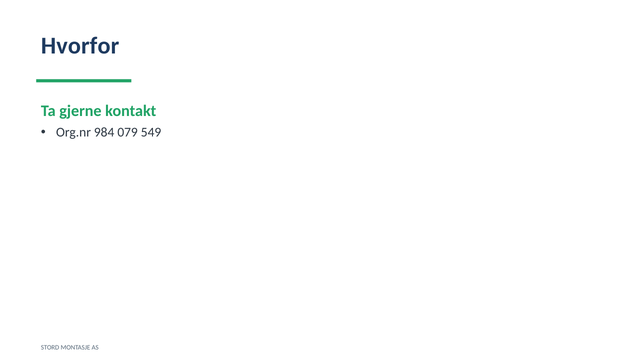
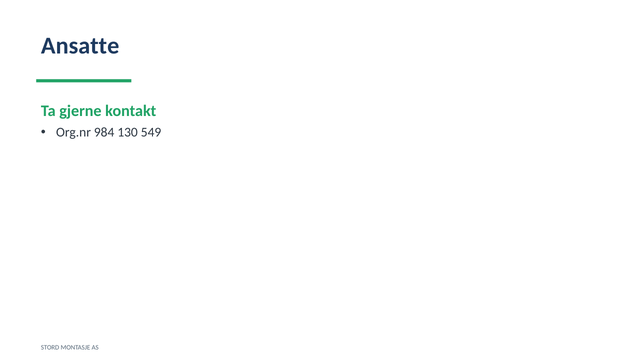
Hvorfor: Hvorfor -> Ansatte
079: 079 -> 130
